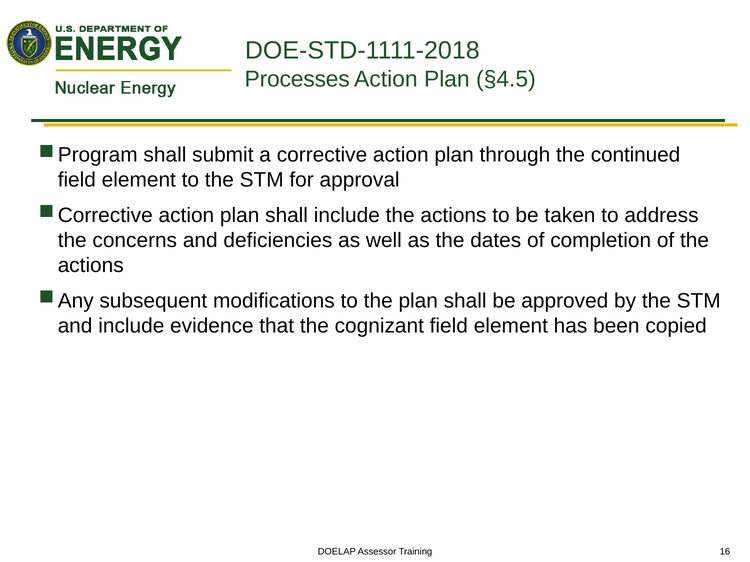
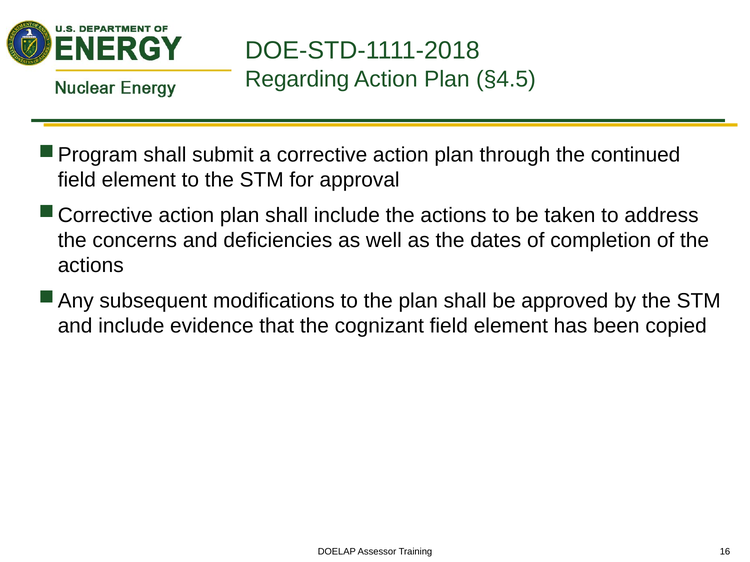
Processes: Processes -> Regarding
